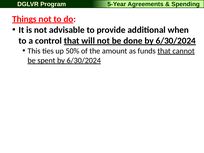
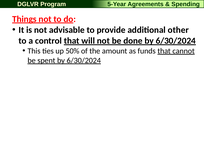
when: when -> other
